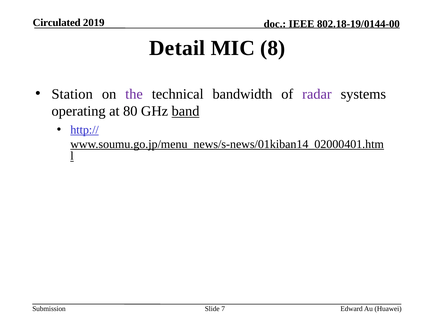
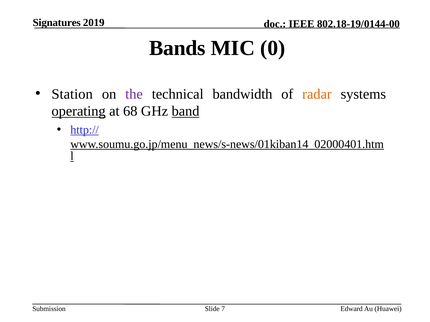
Circulated: Circulated -> Signatures
Detail: Detail -> Bands
8: 8 -> 0
radar colour: purple -> orange
operating underline: none -> present
80: 80 -> 68
